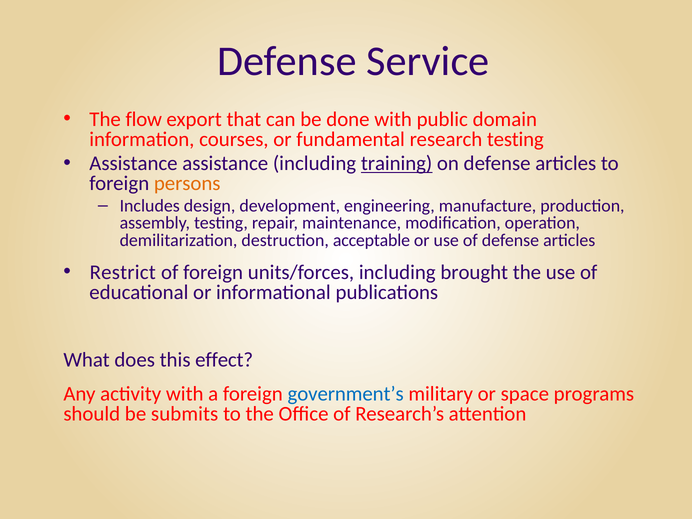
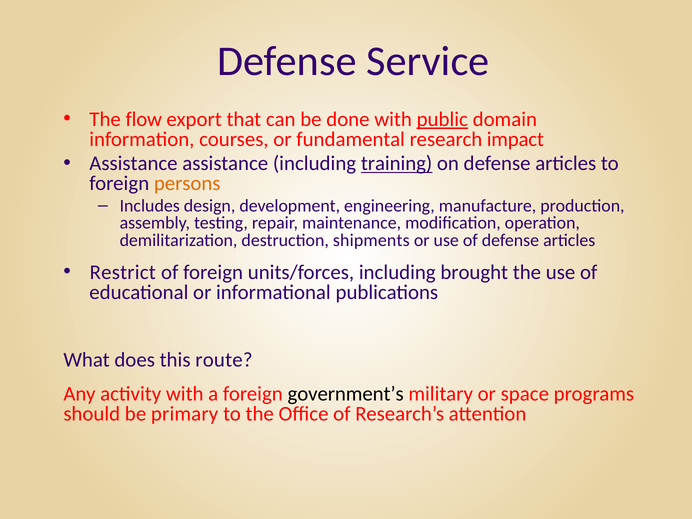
public underline: none -> present
research testing: testing -> impact
acceptable: acceptable -> shipments
effect: effect -> route
government’s colour: blue -> black
submits: submits -> primary
